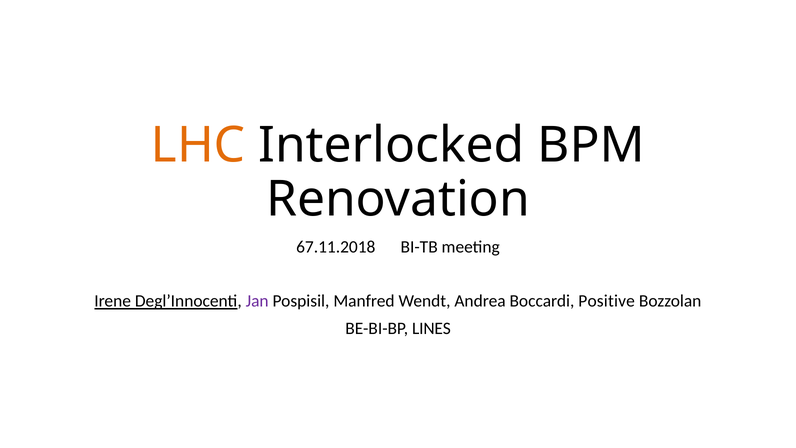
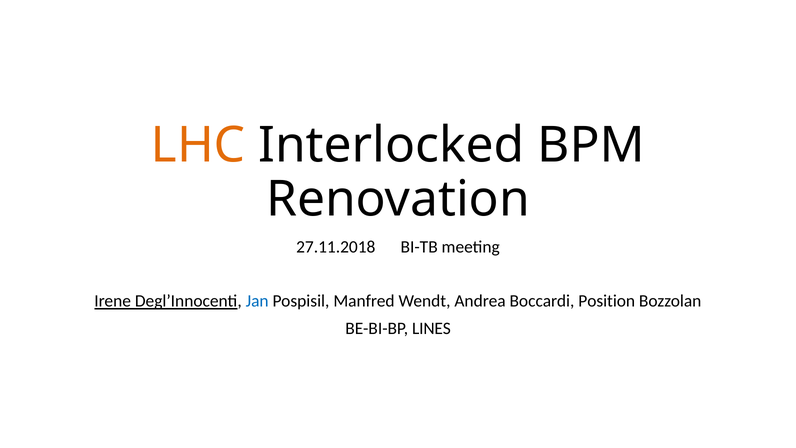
67.11.2018: 67.11.2018 -> 27.11.2018
Jan colour: purple -> blue
Positive: Positive -> Position
